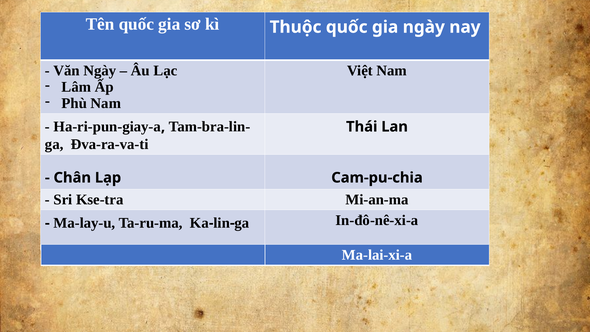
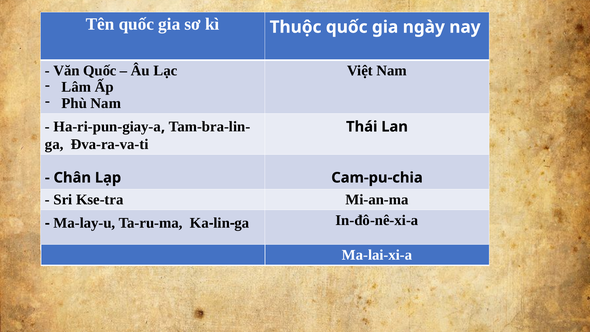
Văn Ngày: Ngày -> Quốc
